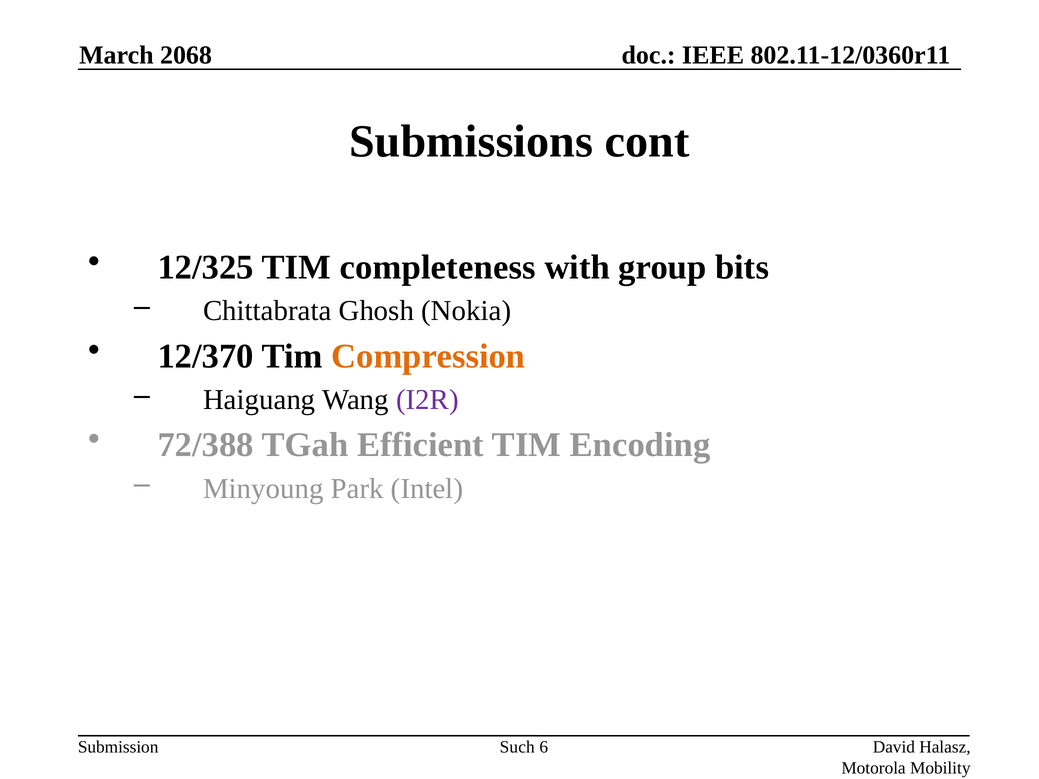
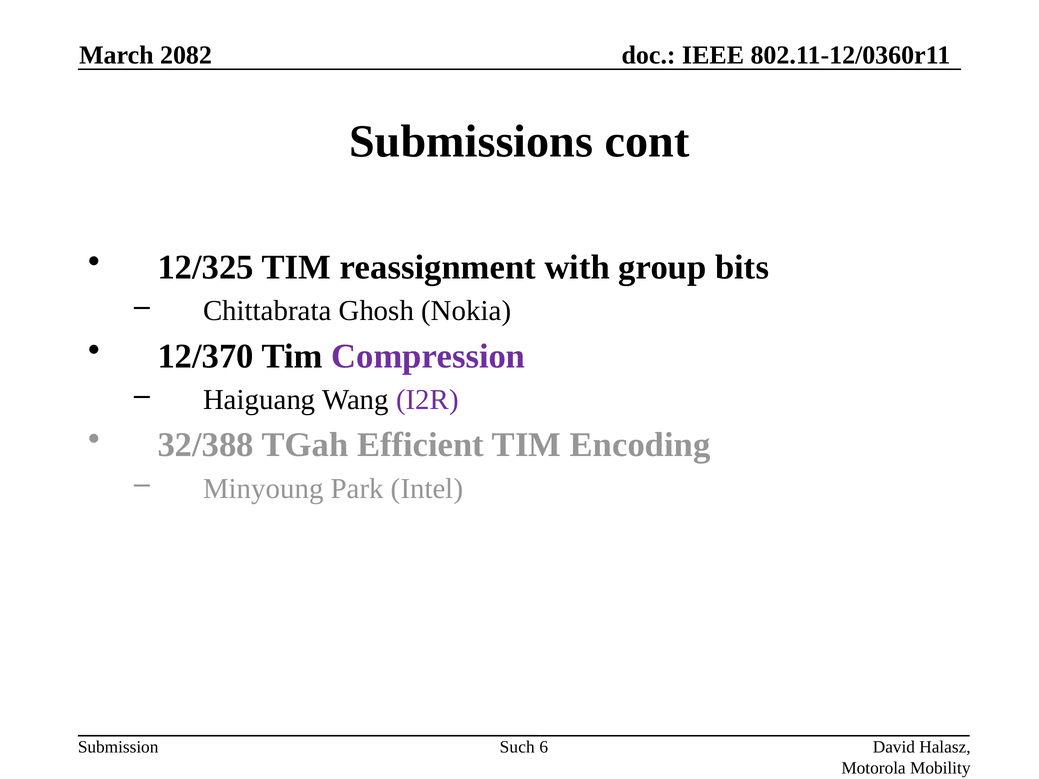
2068: 2068 -> 2082
completeness: completeness -> reassignment
Compression colour: orange -> purple
72/388: 72/388 -> 32/388
